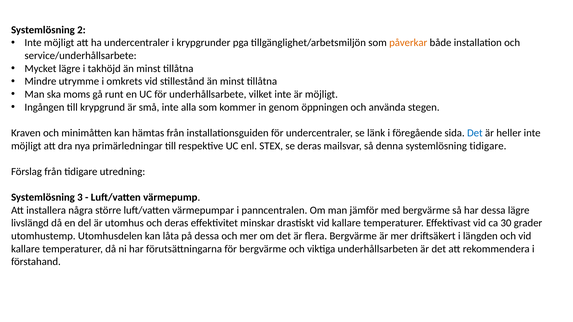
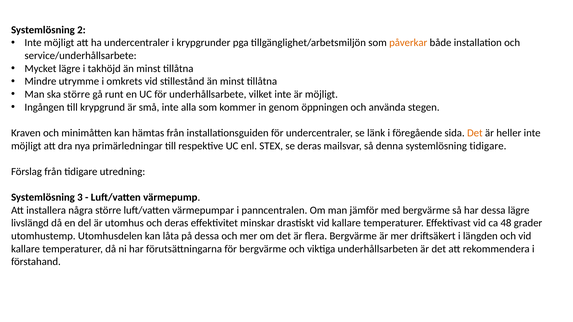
ska moms: moms -> större
Det at (475, 133) colour: blue -> orange
30: 30 -> 48
